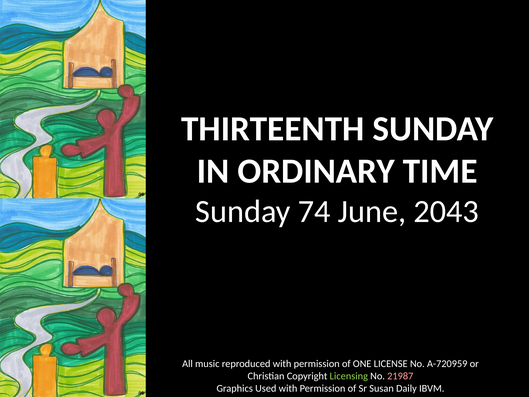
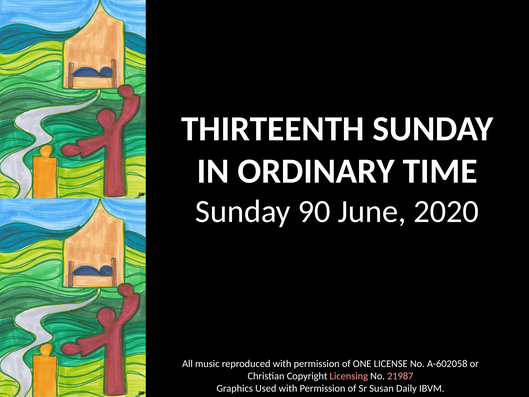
74: 74 -> 90
2043: 2043 -> 2020
A-720959: A-720959 -> A-602058
Licensing colour: light green -> pink
